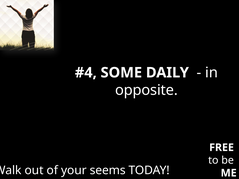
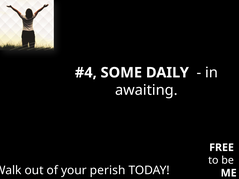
opposite: opposite -> awaiting
seems: seems -> perish
